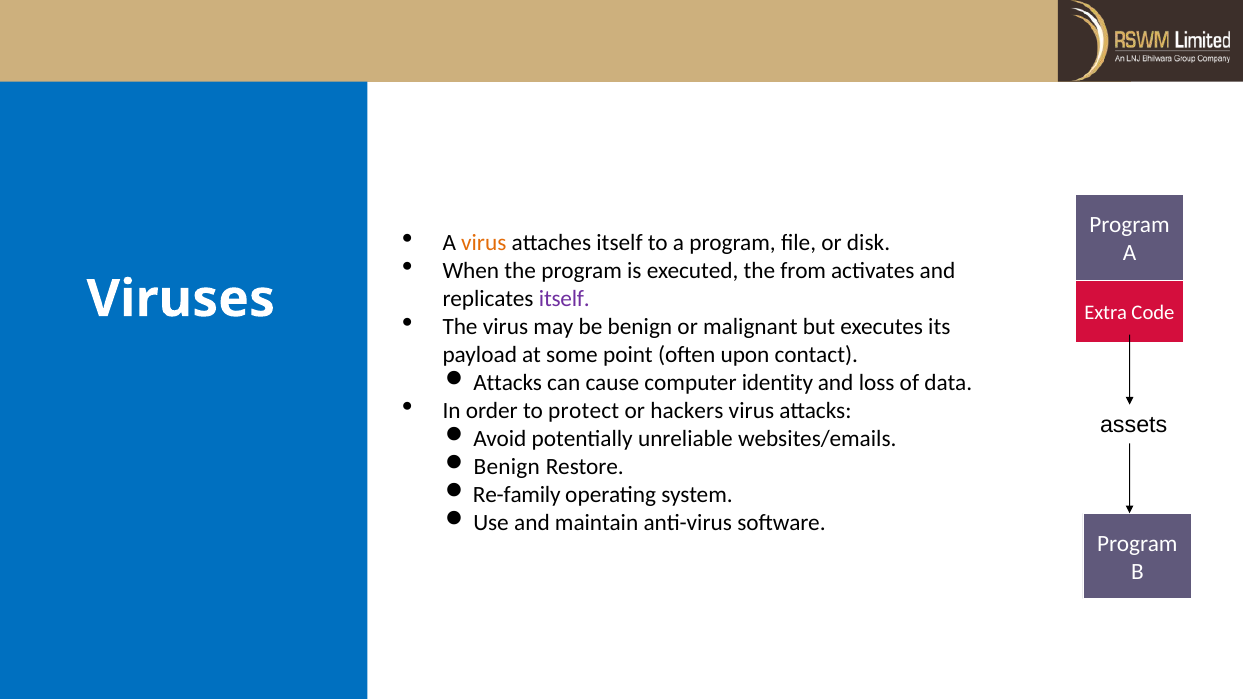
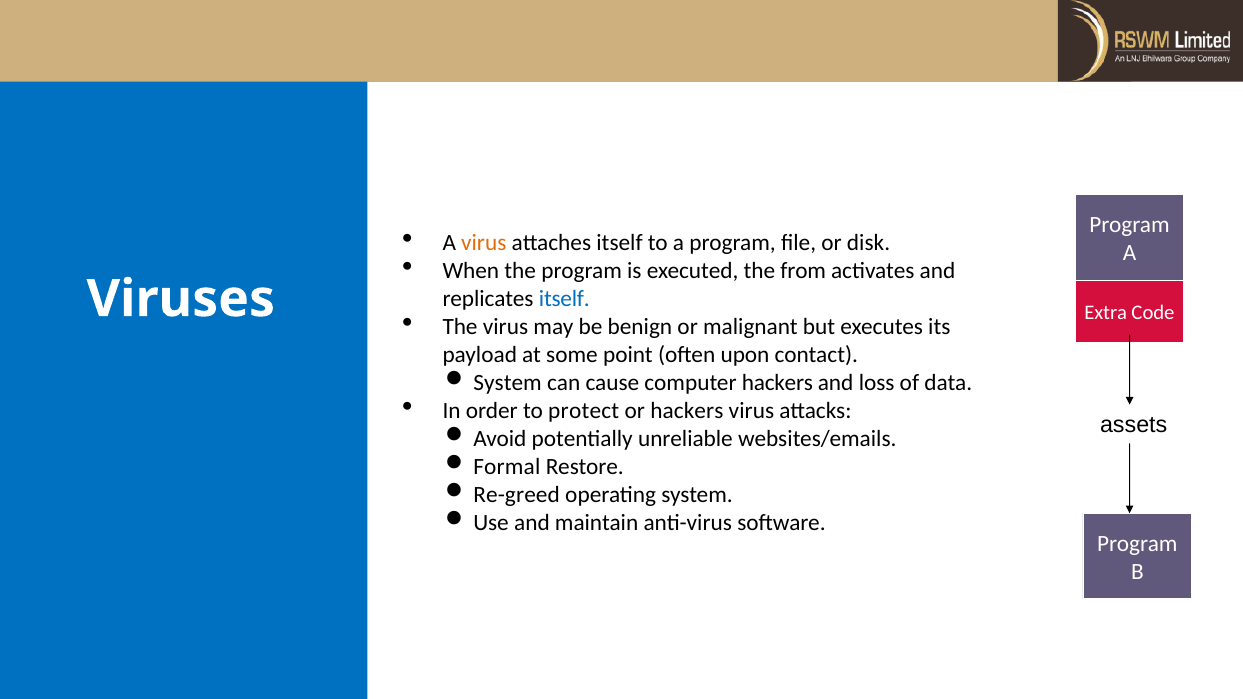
itself at (564, 299) colour: purple -> blue
Attacks at (508, 383): Attacks -> System
computer identity: identity -> hackers
Benign at (507, 467): Benign -> Formal
Re-family: Re-family -> Re-greed
